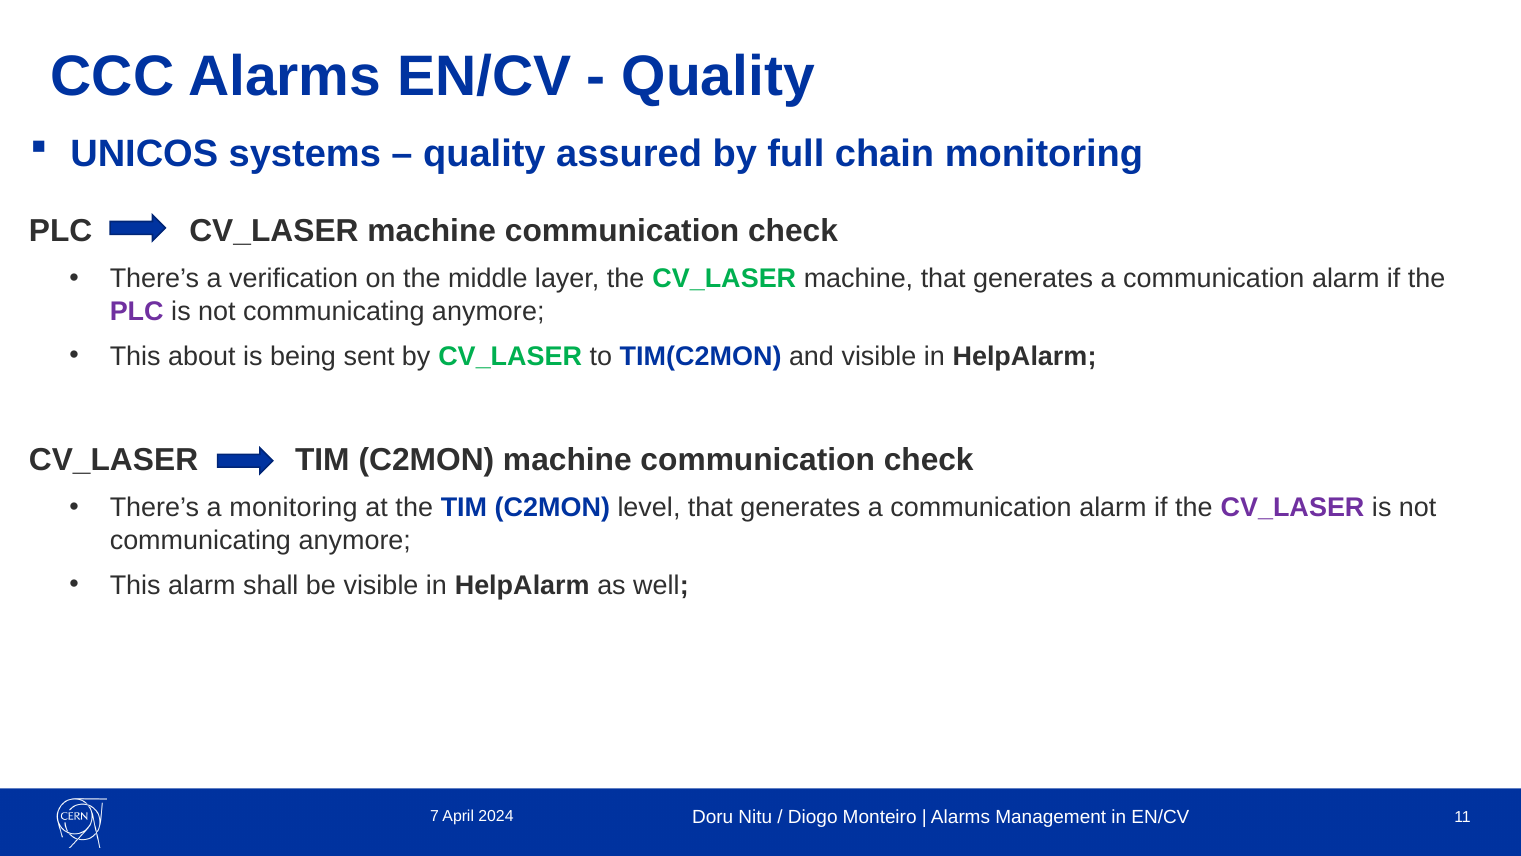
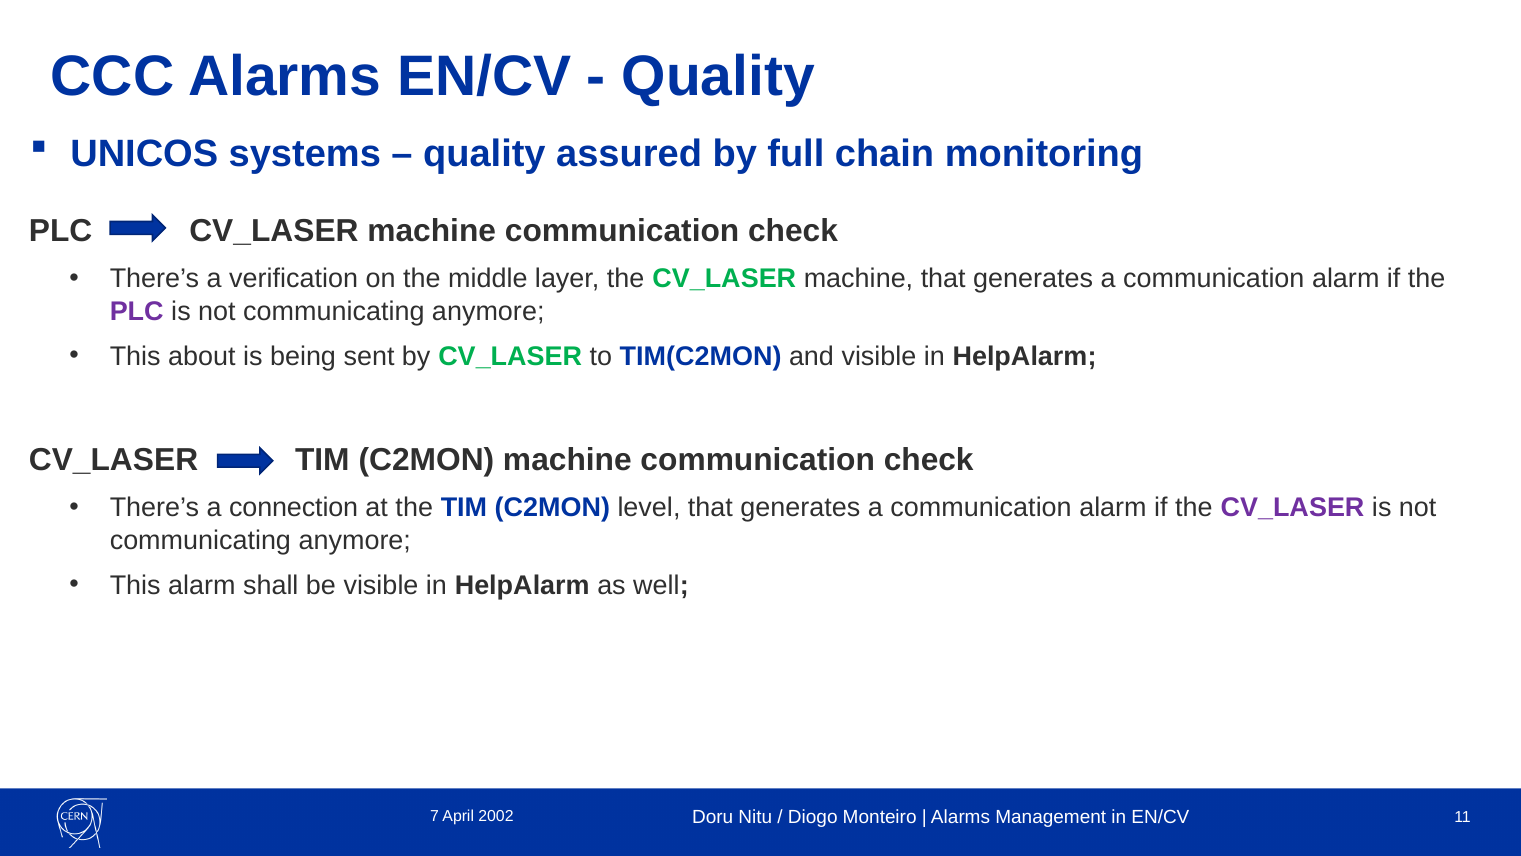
a monitoring: monitoring -> connection
2024: 2024 -> 2002
